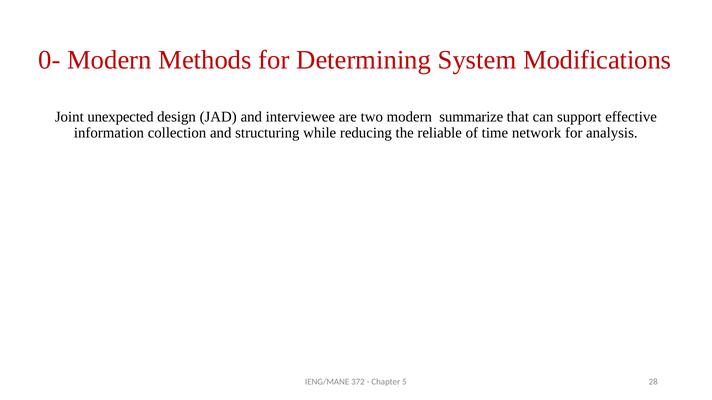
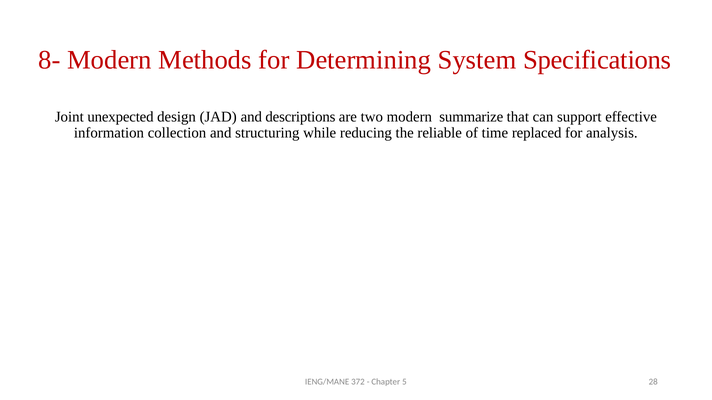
0-: 0- -> 8-
Modifications: Modifications -> Specifications
interviewee: interviewee -> descriptions
network: network -> replaced
